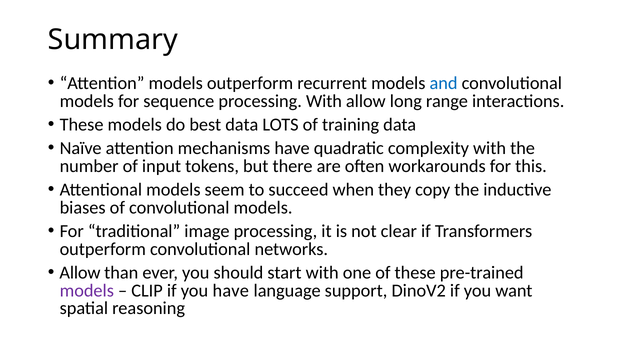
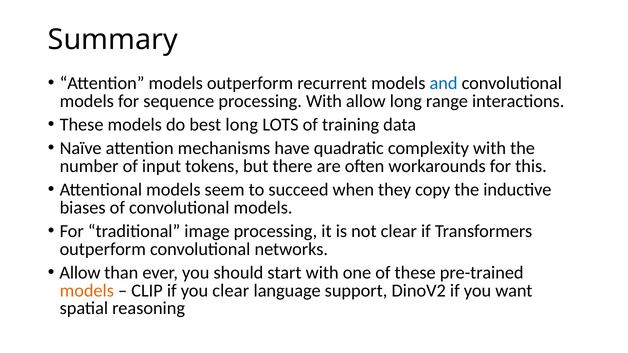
best data: data -> long
models at (87, 291) colour: purple -> orange
you have: have -> clear
